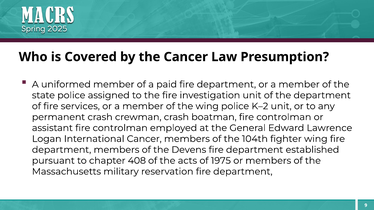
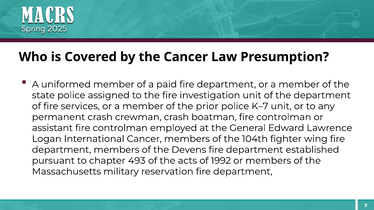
the wing: wing -> prior
K–2: K–2 -> K–7
408: 408 -> 493
1975: 1975 -> 1992
